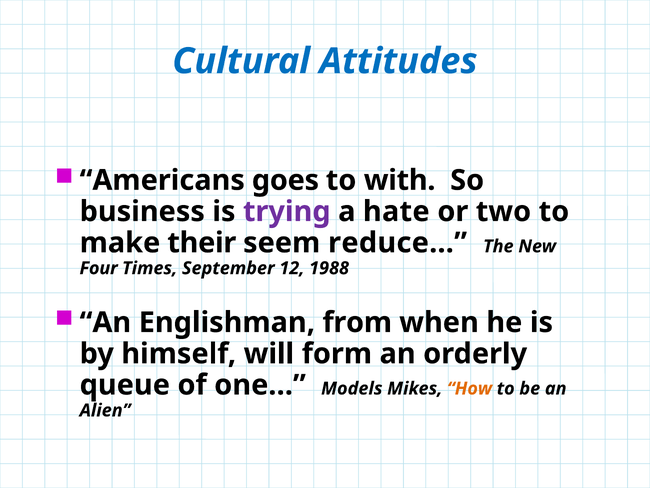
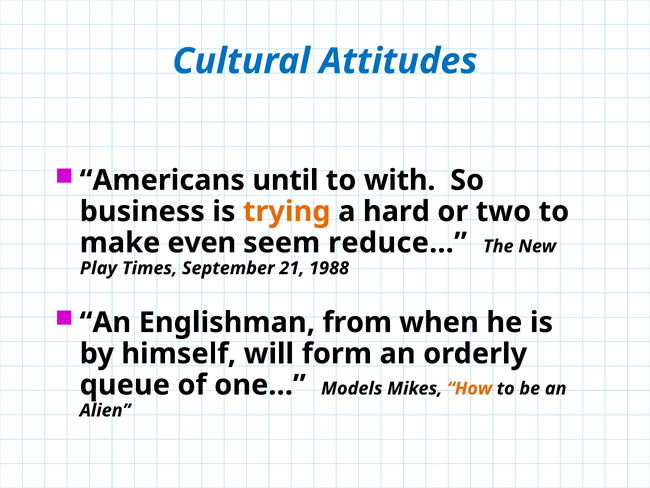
goes: goes -> until
trying colour: purple -> orange
hate: hate -> hard
their: their -> even
Four: Four -> Play
12: 12 -> 21
